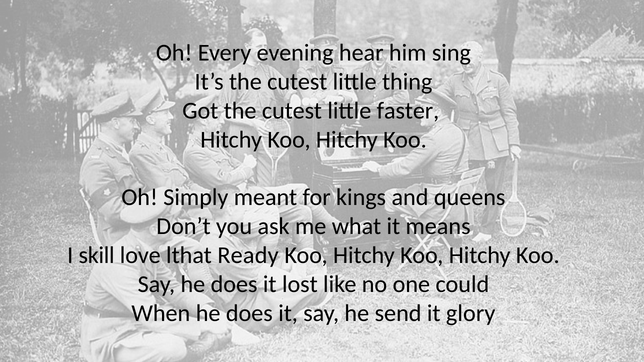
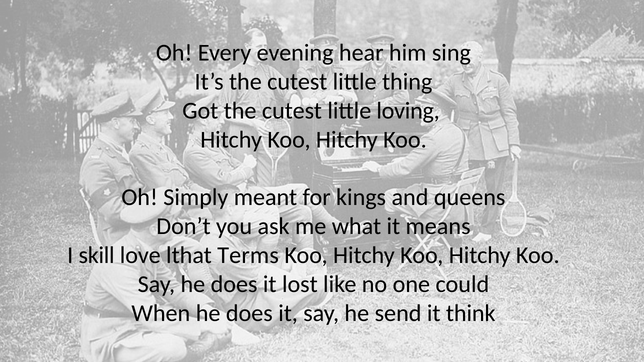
faster: faster -> loving
Ready: Ready -> Terms
glory: glory -> think
